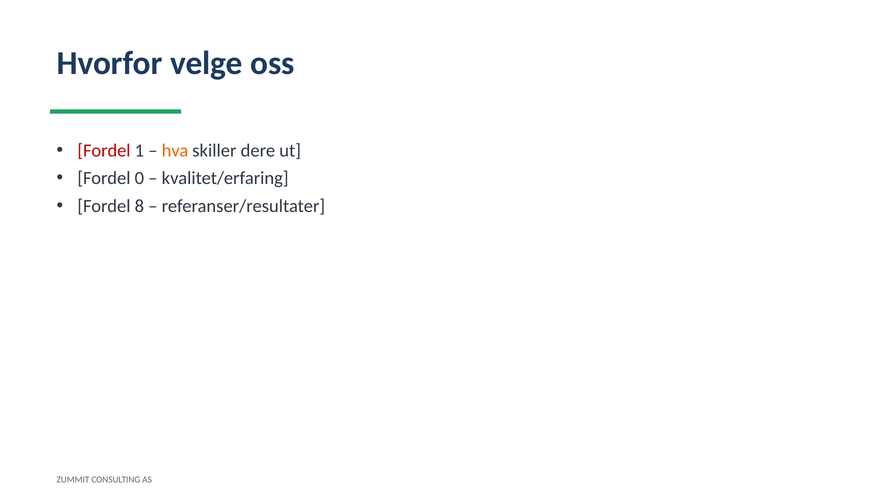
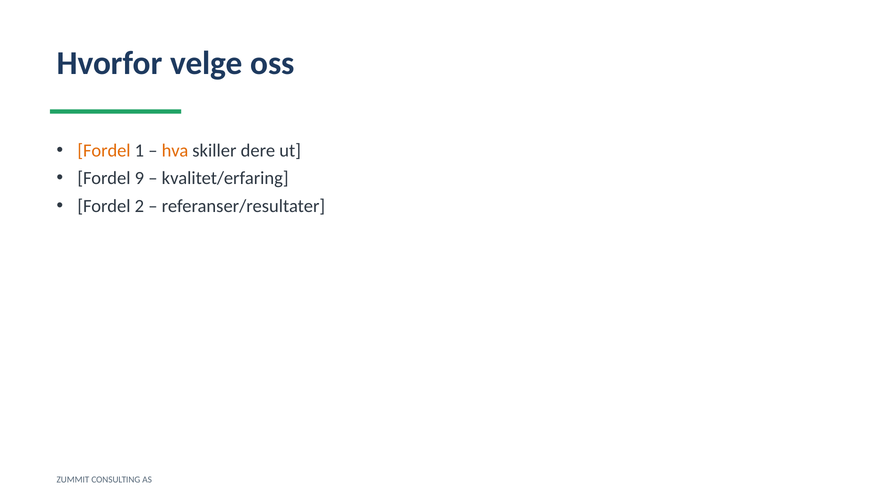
Fordel at (104, 151) colour: red -> orange
0: 0 -> 9
8: 8 -> 2
